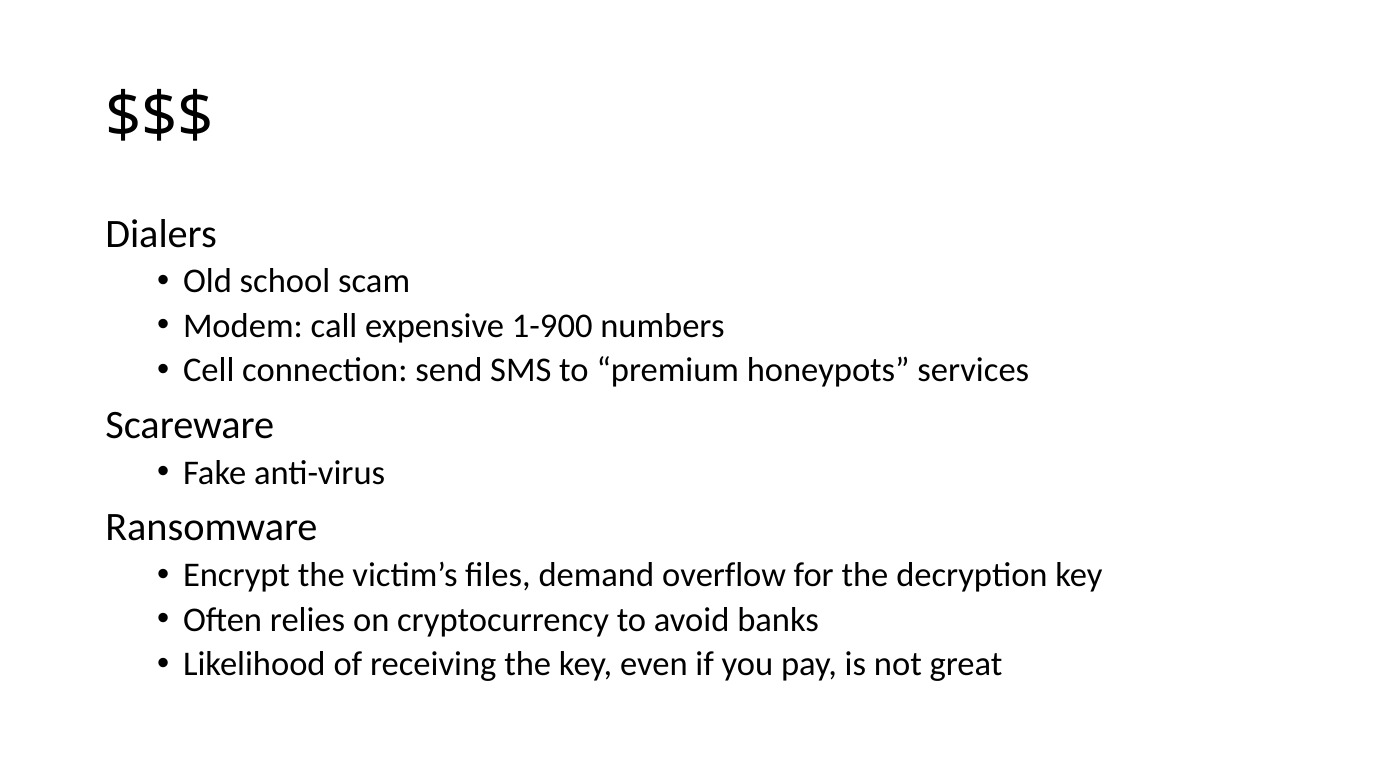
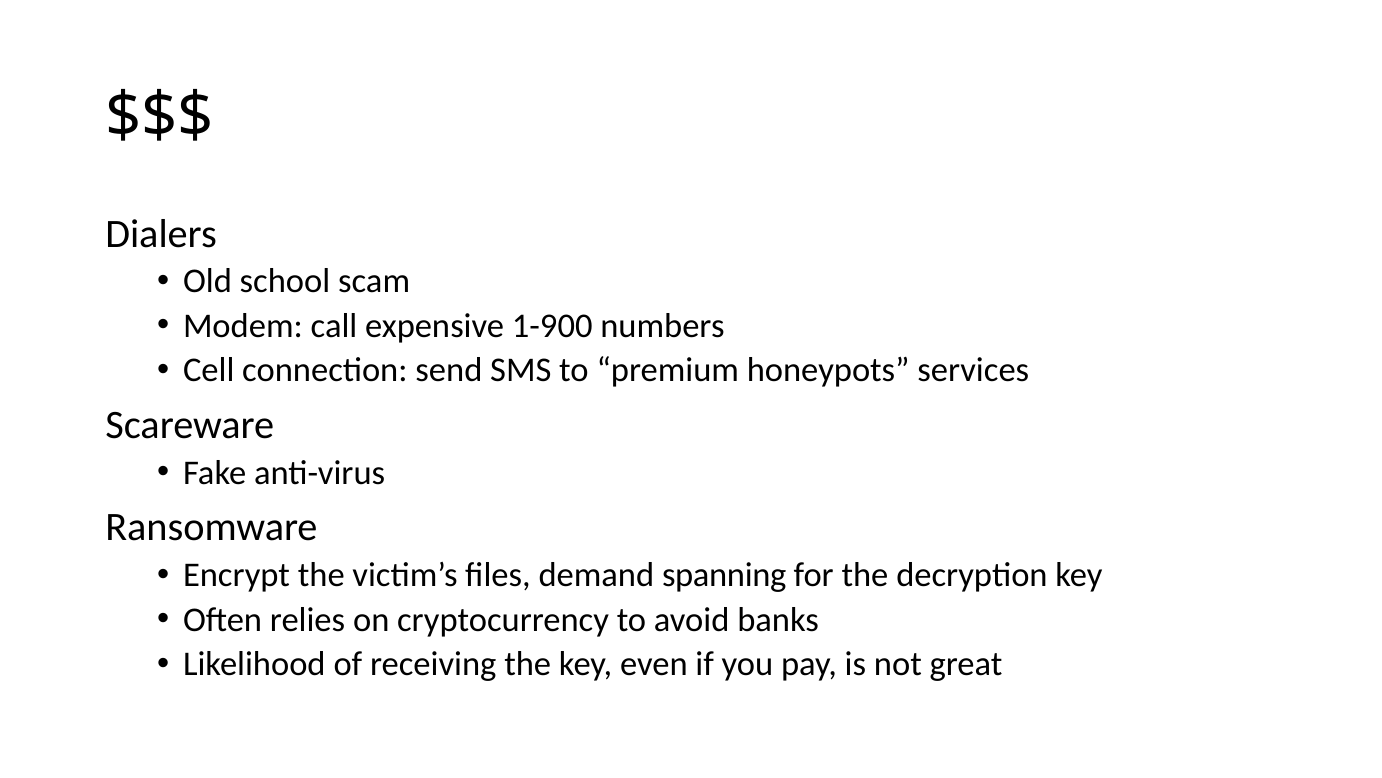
overflow: overflow -> spanning
